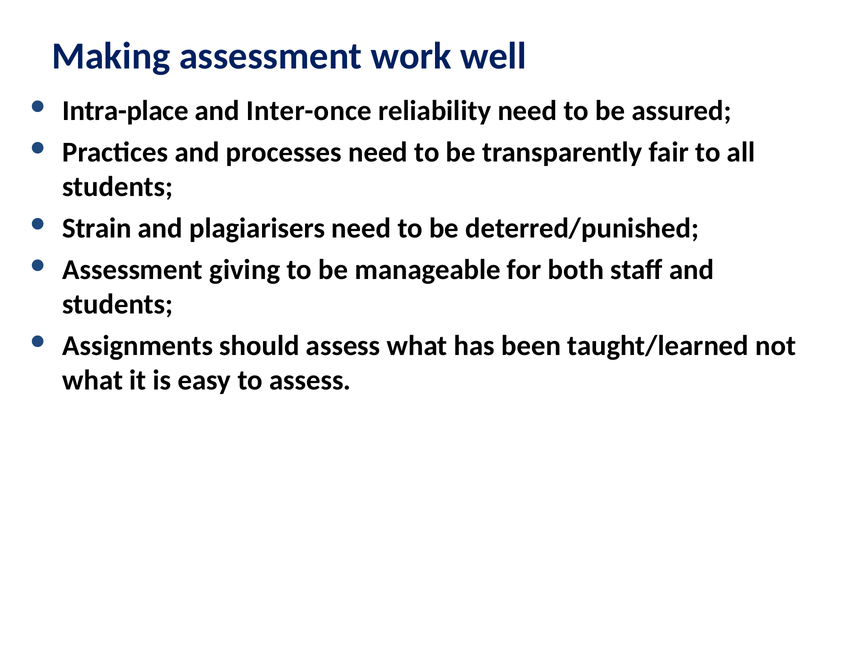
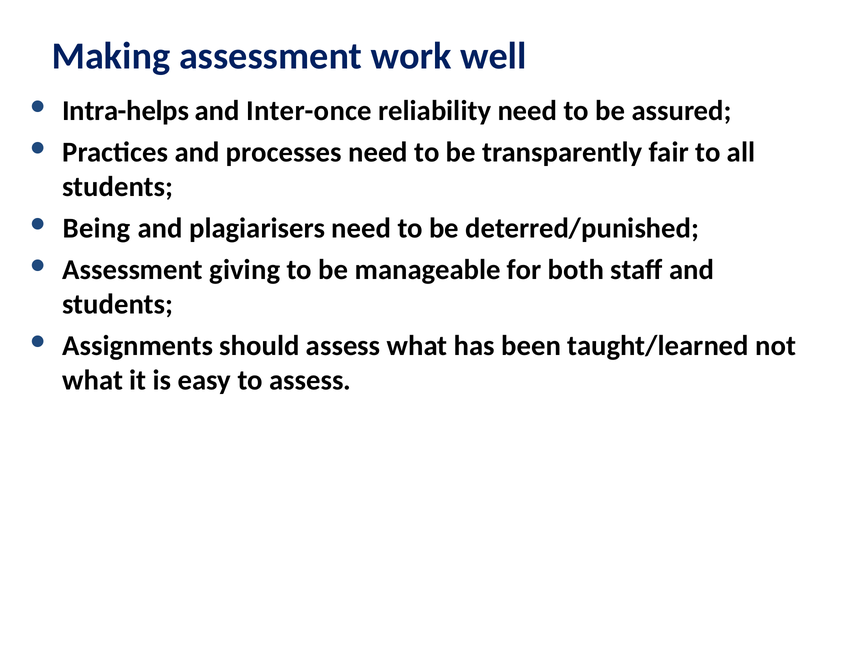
Intra-place: Intra-place -> Intra-helps
Strain: Strain -> Being
